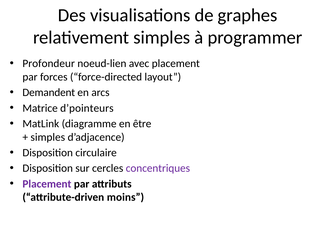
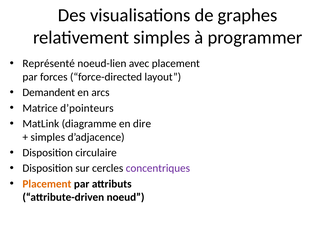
Profondeur: Profondeur -> Représenté
être: être -> dire
Placement at (47, 184) colour: purple -> orange
moins: moins -> noeud
